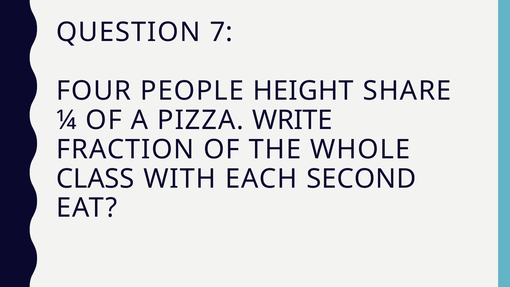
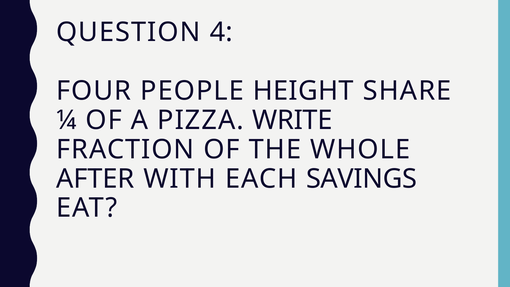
7: 7 -> 4
CLASS: CLASS -> AFTER
SECOND: SECOND -> SAVINGS
